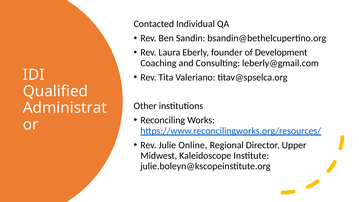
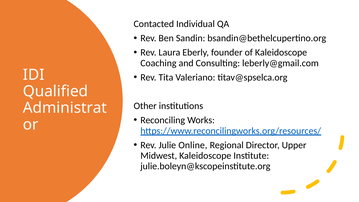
of Development: Development -> Kaleidoscope
